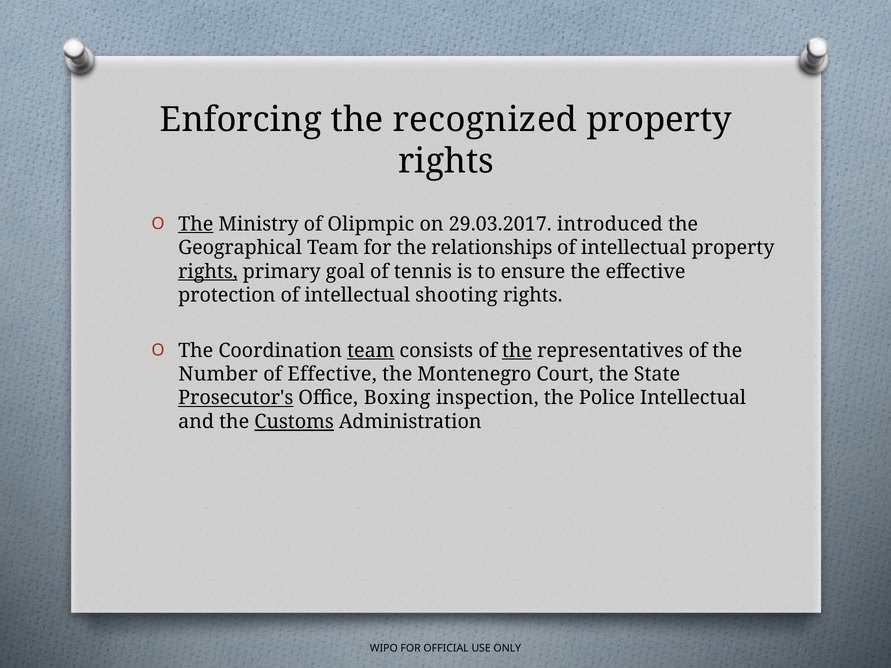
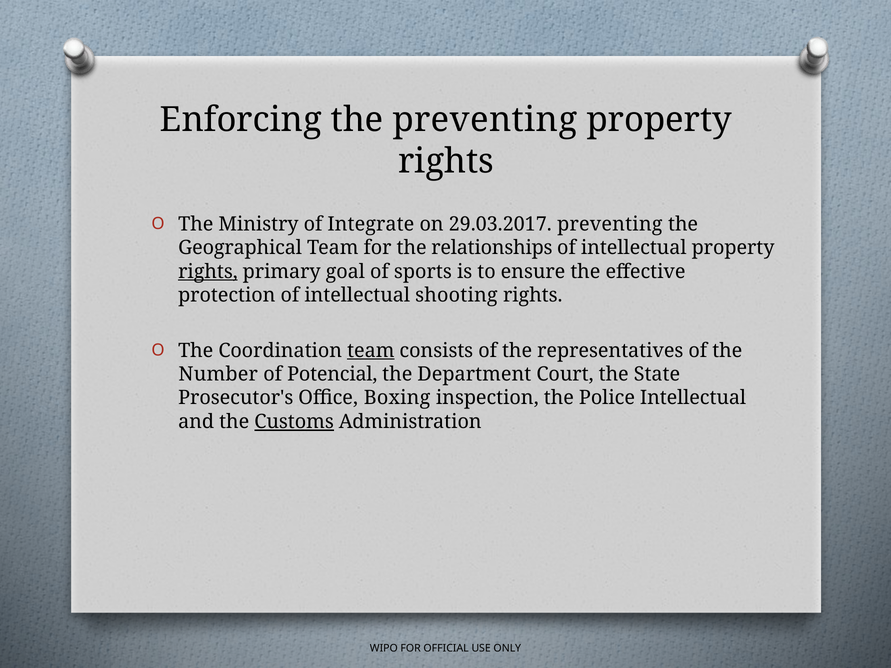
the recognized: recognized -> preventing
The at (196, 224) underline: present -> none
Olipmpic: Olipmpic -> Integrate
29.03.2017 introduced: introduced -> preventing
tennis: tennis -> sports
the at (517, 351) underline: present -> none
of Effective: Effective -> Potencial
Montenegro: Montenegro -> Department
Prosecutor's underline: present -> none
